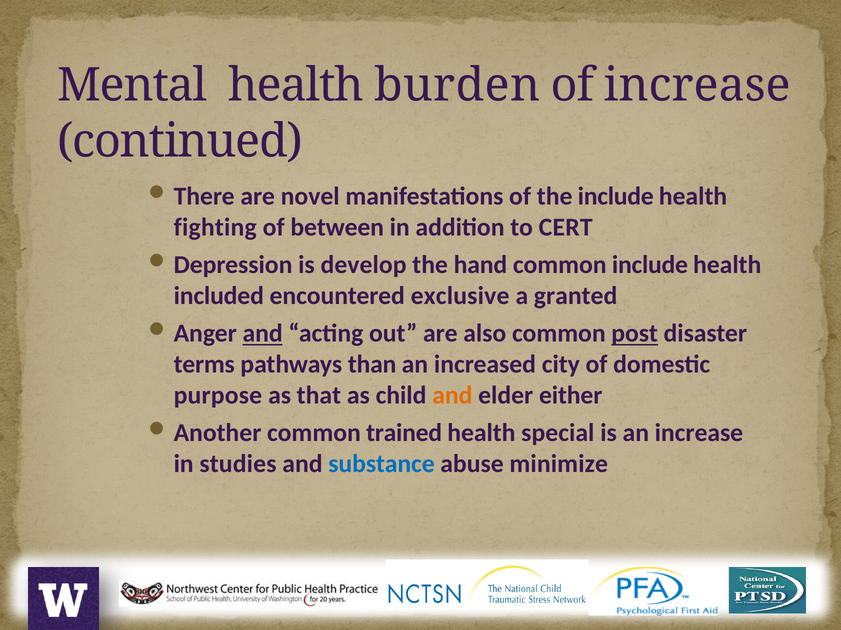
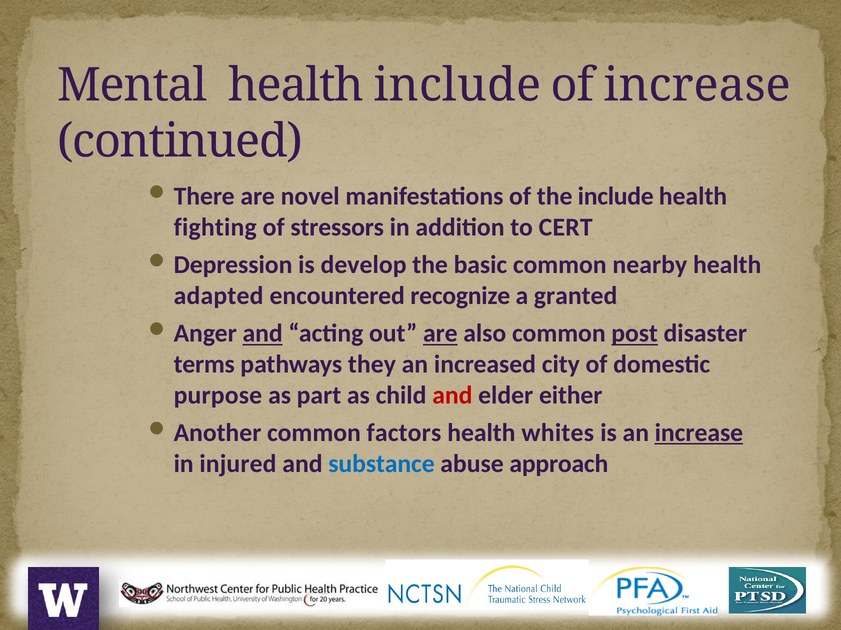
health burden: burden -> include
between: between -> stressors
hand: hand -> basic
common include: include -> nearby
included: included -> adapted
exclusive: exclusive -> recognize
are at (440, 334) underline: none -> present
than: than -> they
that: that -> part
and at (452, 396) colour: orange -> red
trained: trained -> factors
special: special -> whites
increase at (699, 433) underline: none -> present
studies: studies -> injured
minimize: minimize -> approach
